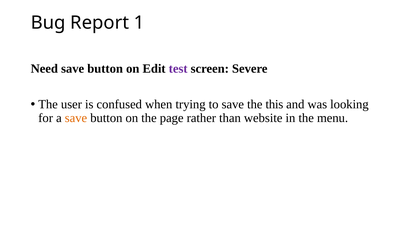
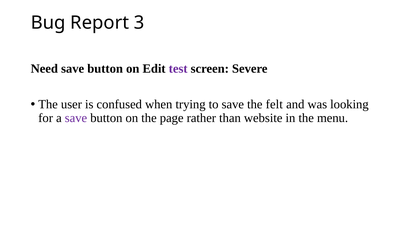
1: 1 -> 3
this: this -> felt
save at (76, 118) colour: orange -> purple
